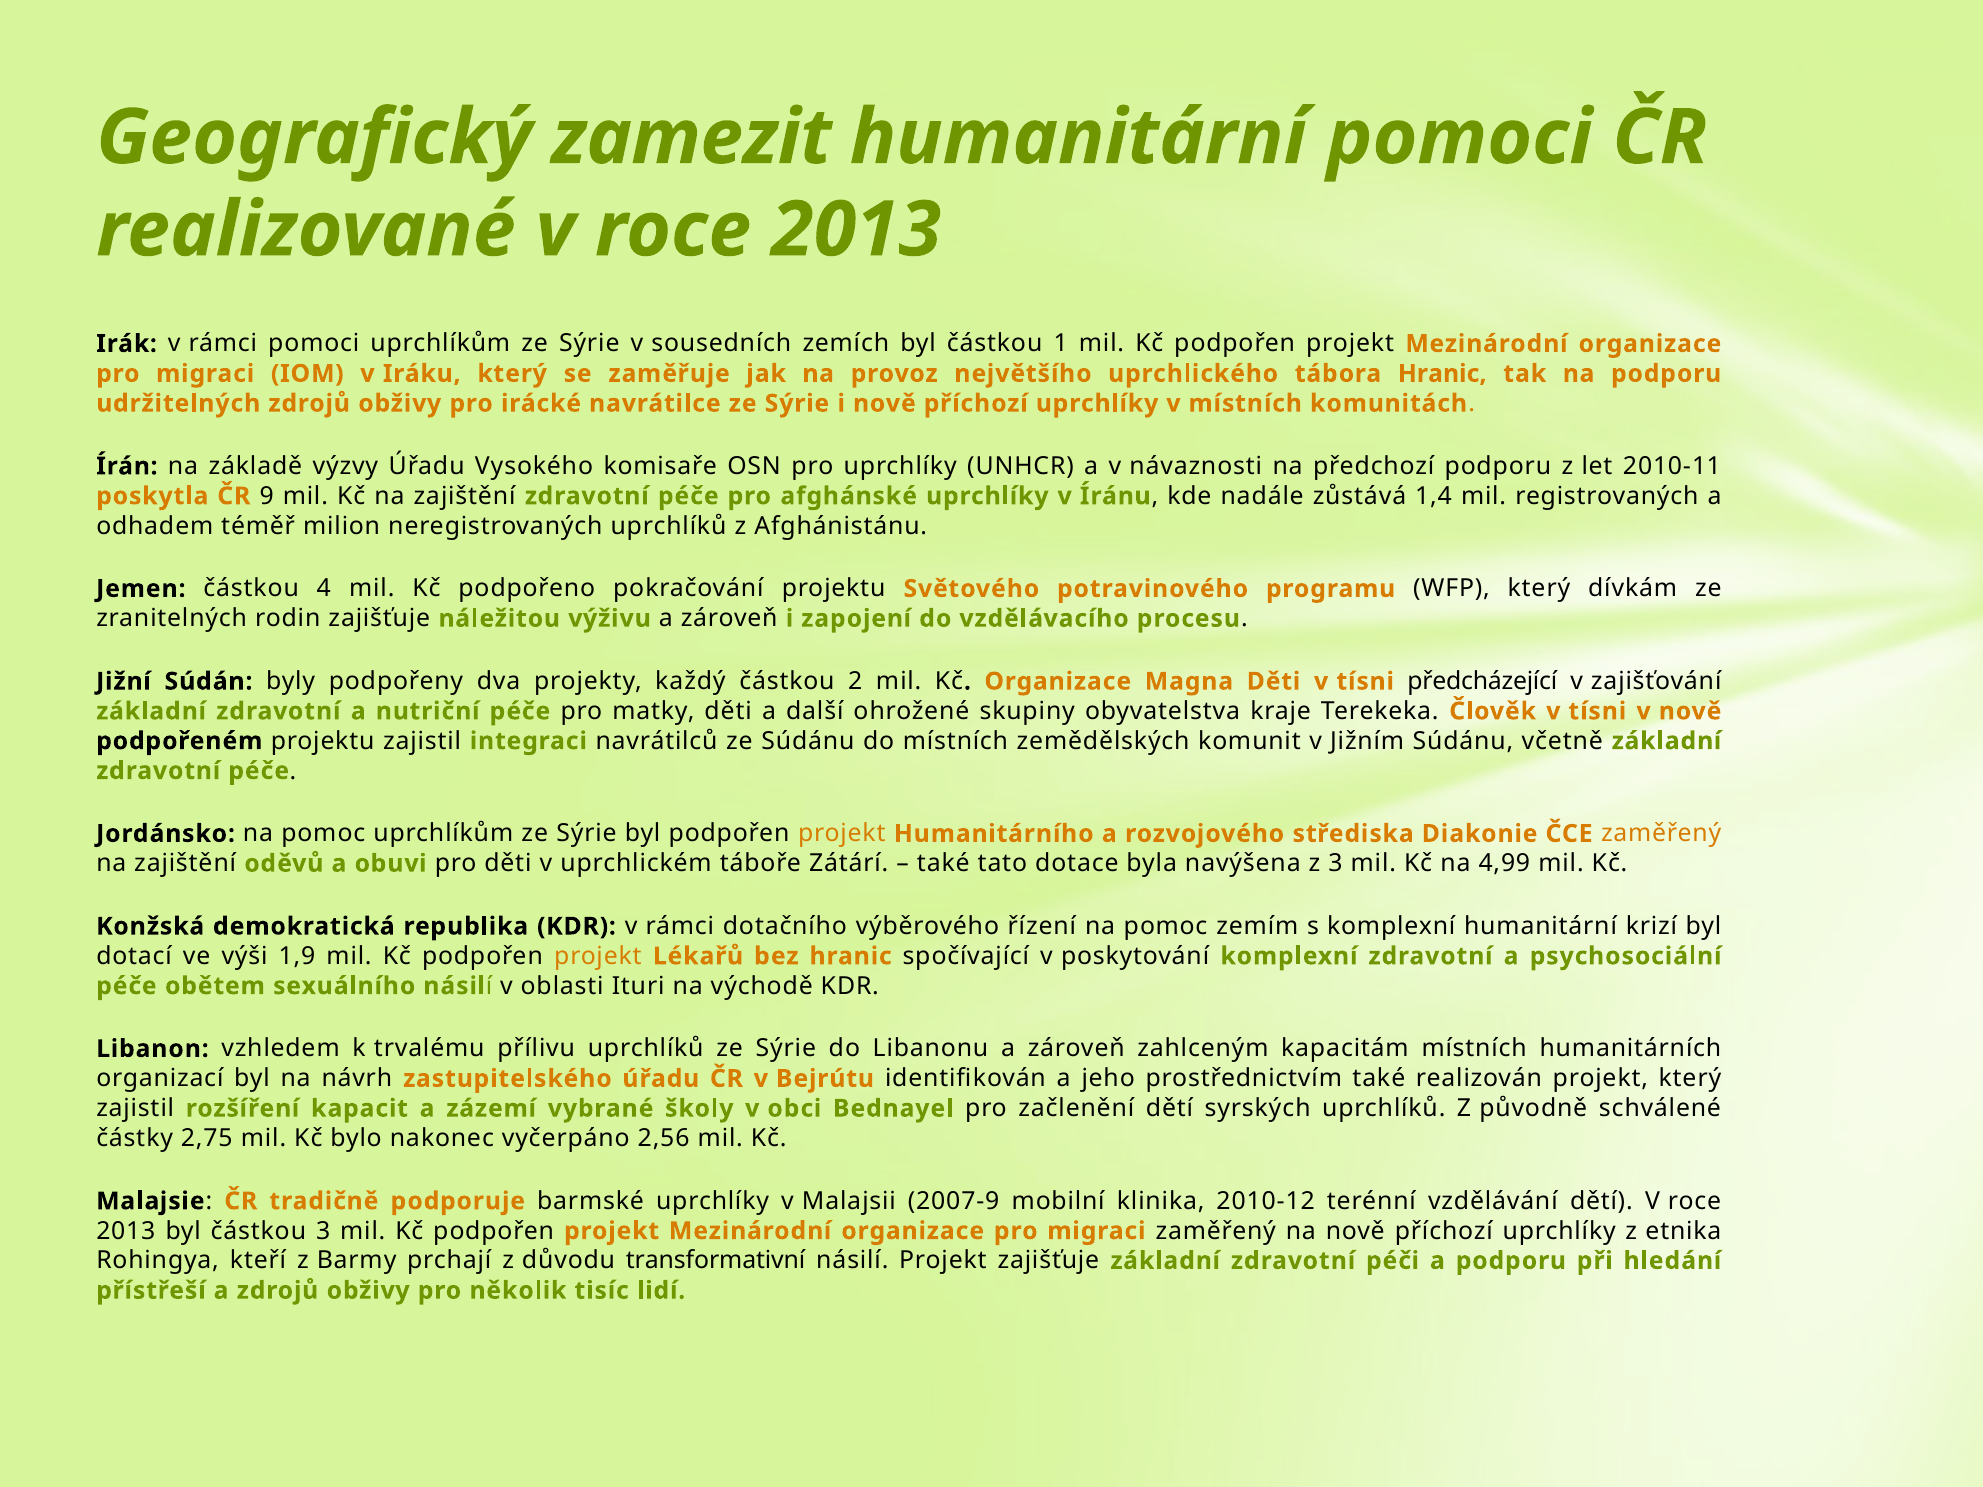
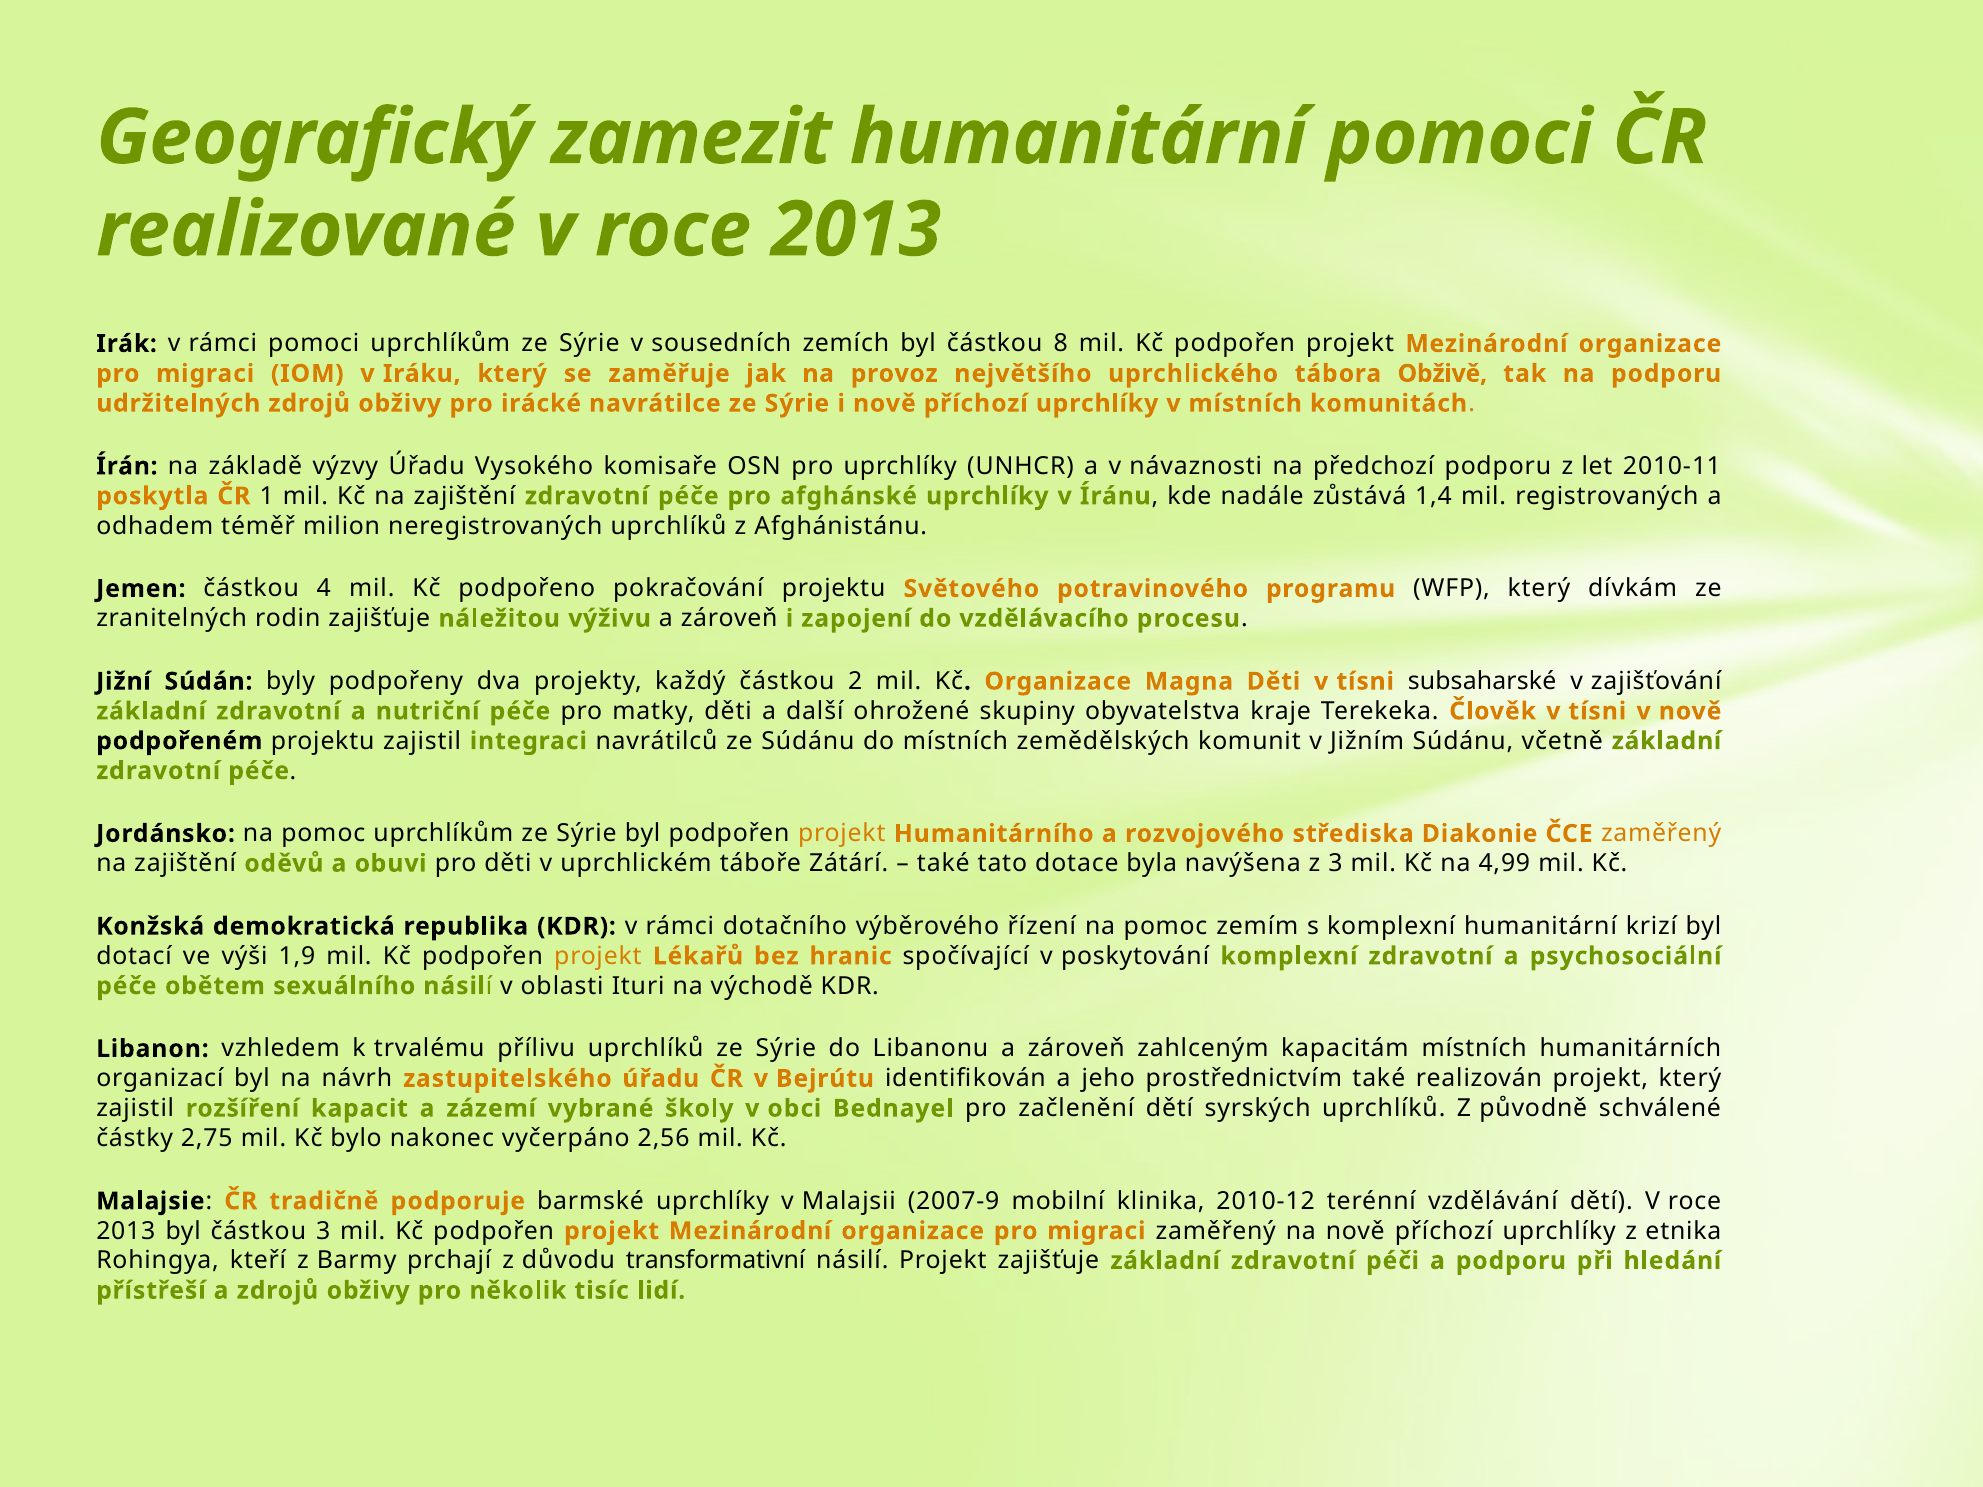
1: 1 -> 8
tábora Hranic: Hranic -> Obživě
9: 9 -> 1
předcházející: předcházející -> subsaharské
